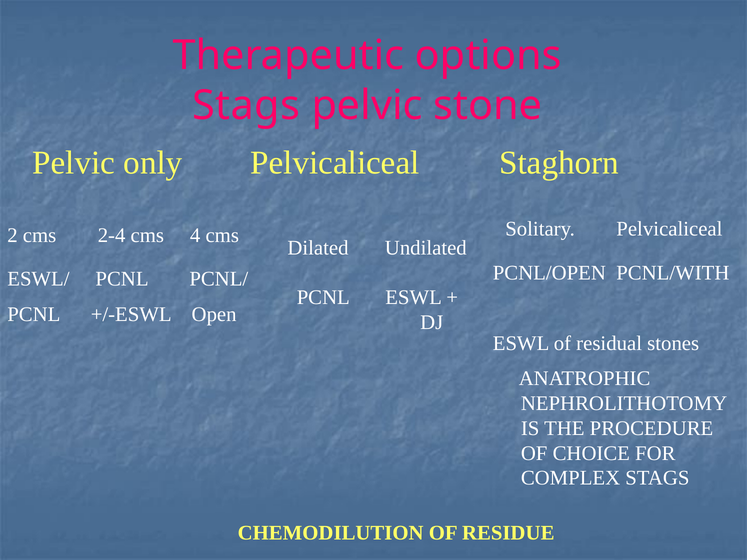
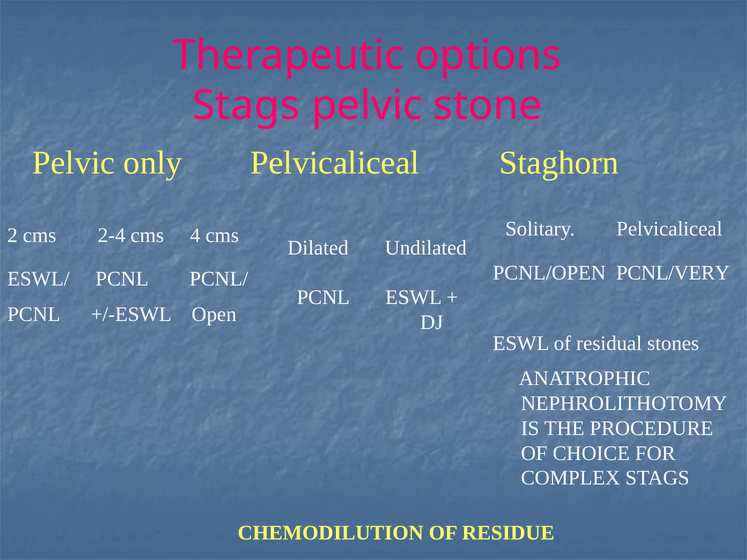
PCNL/WITH: PCNL/WITH -> PCNL/VERY
